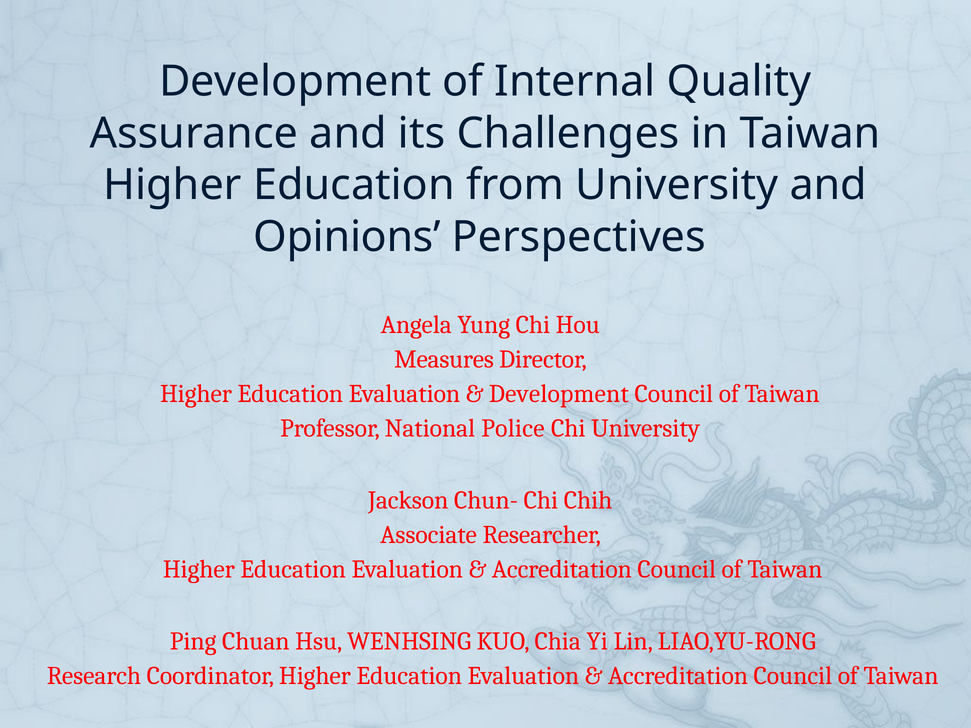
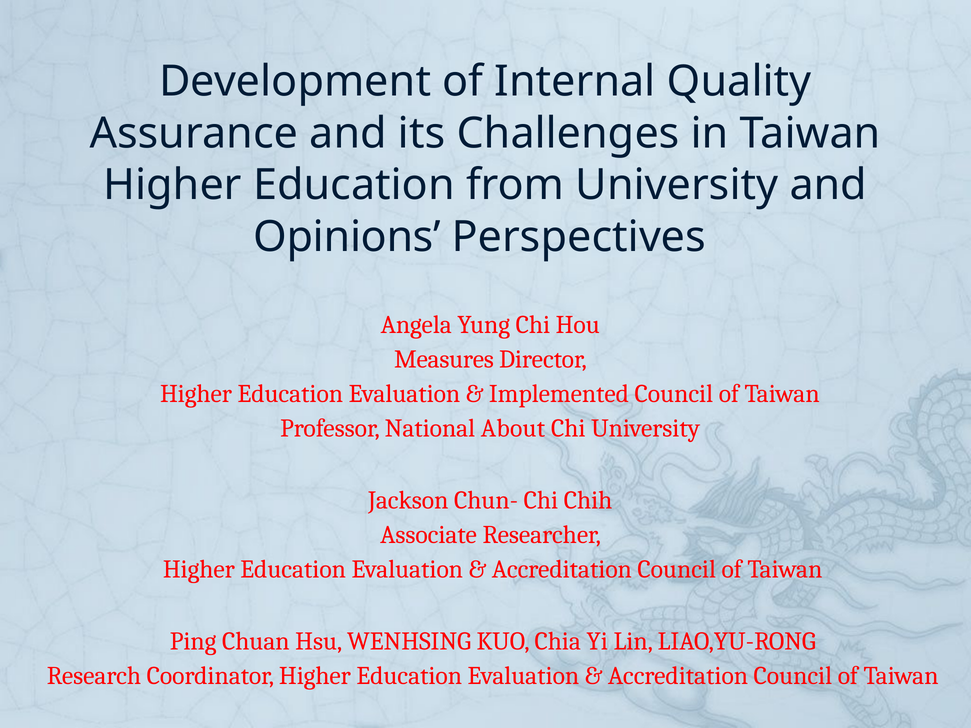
Development at (559, 394): Development -> Implemented
Police: Police -> About
